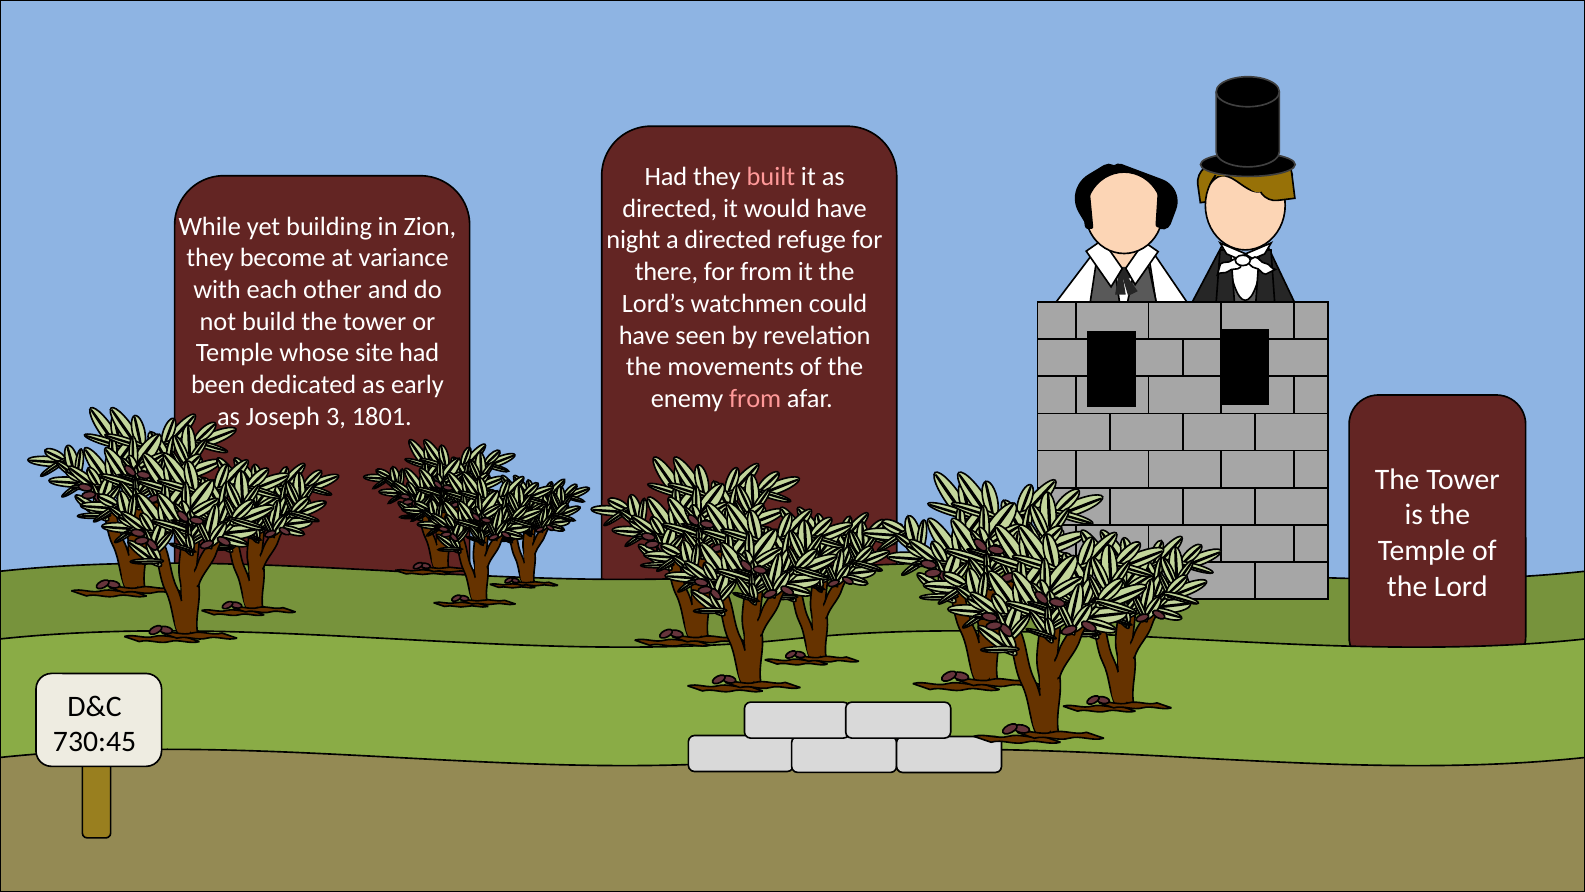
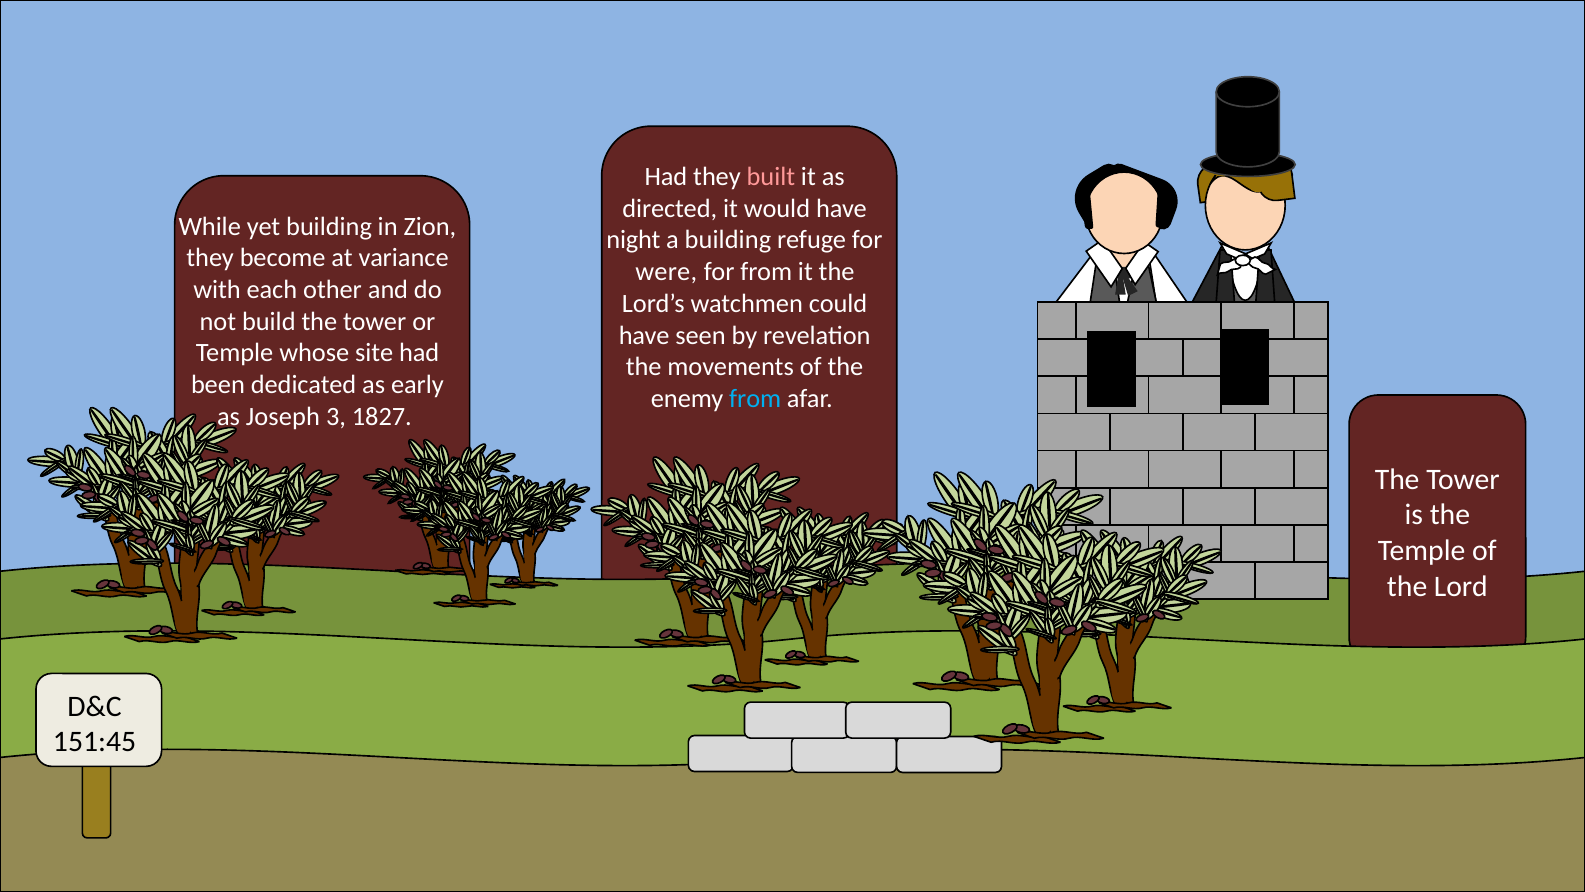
a directed: directed -> building
there: there -> were
from at (755, 399) colour: pink -> light blue
1801: 1801 -> 1827
730:45: 730:45 -> 151:45
